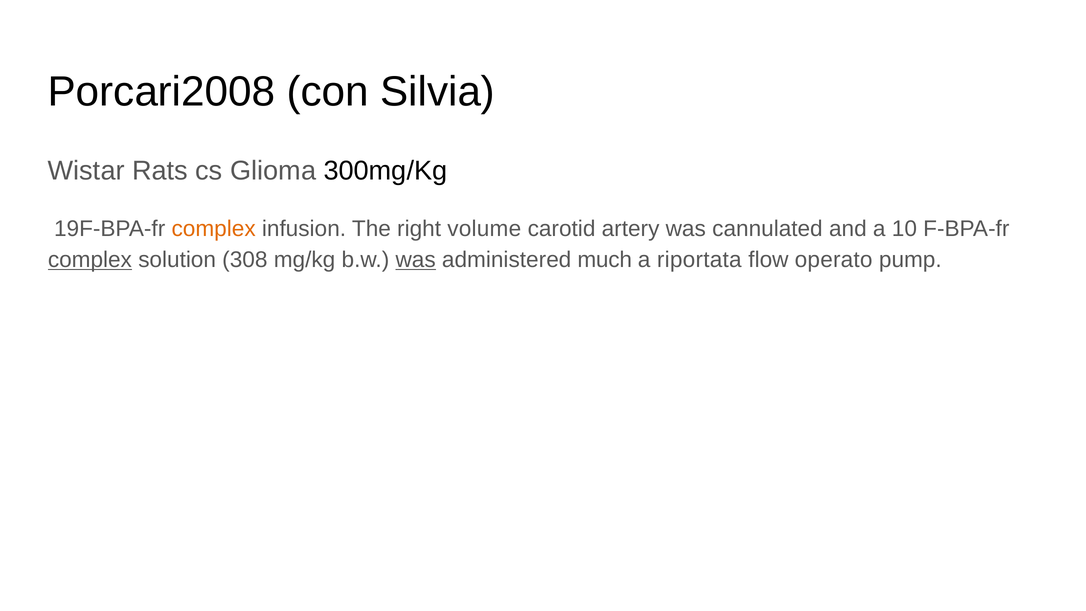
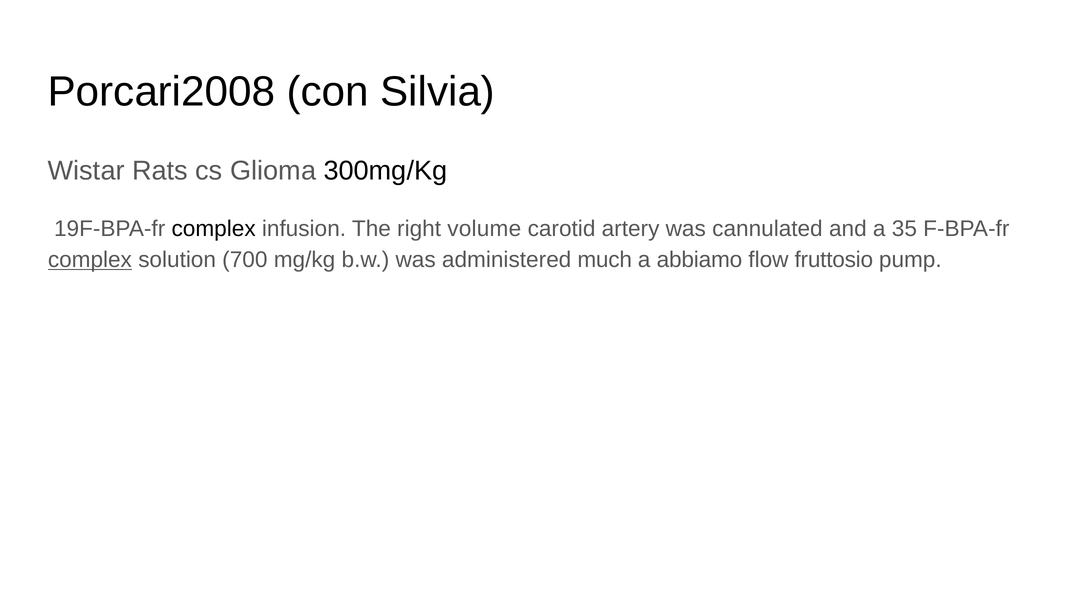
complex at (214, 229) colour: orange -> black
10: 10 -> 35
308: 308 -> 700
was at (416, 260) underline: present -> none
riportata: riportata -> abbiamo
operato: operato -> fruttosio
